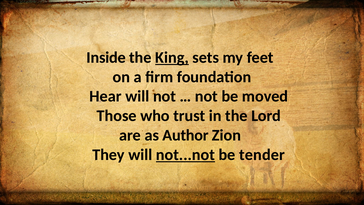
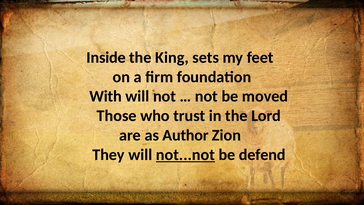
King underline: present -> none
Hear: Hear -> With
tender: tender -> defend
